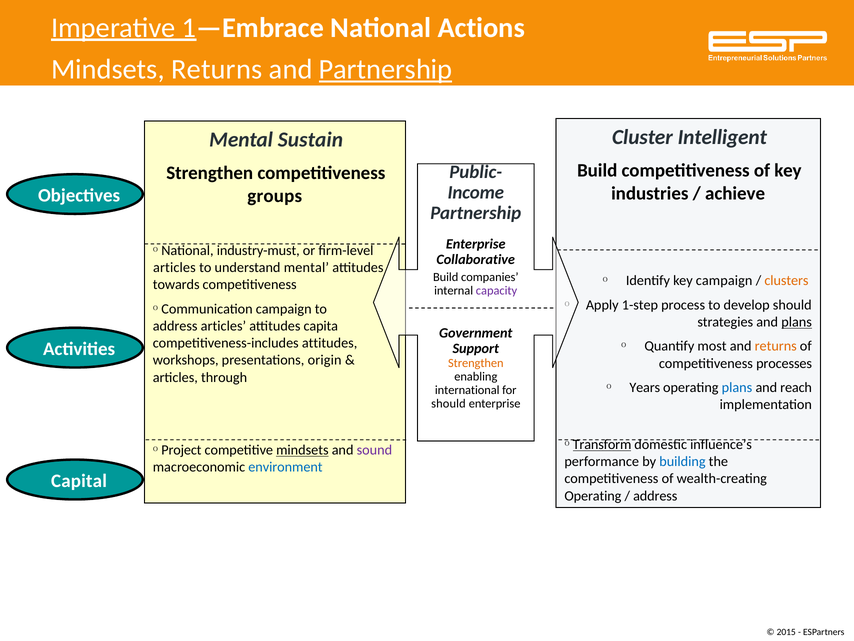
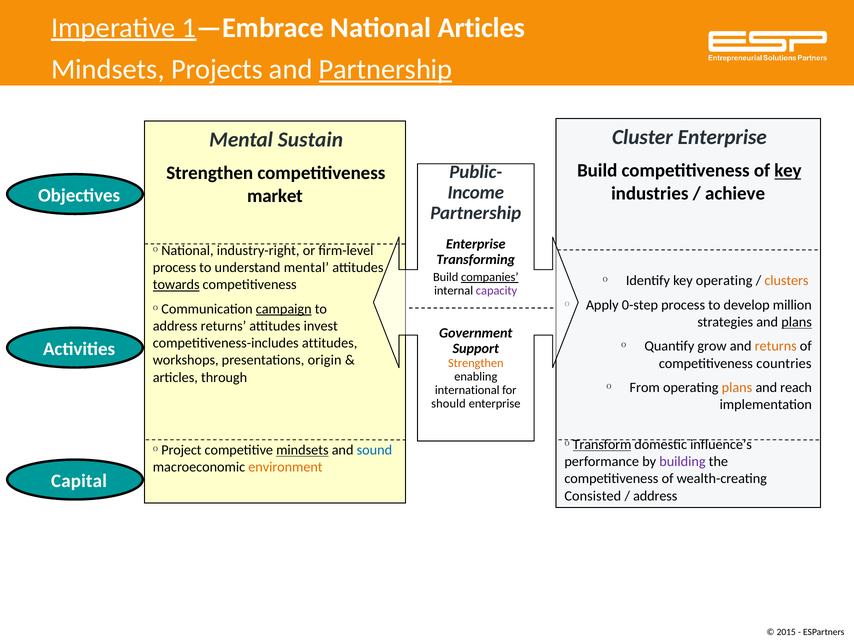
National Actions: Actions -> Articles
Mindsets Returns: Returns -> Projects
Cluster Intelligent: Intelligent -> Enterprise
key at (788, 171) underline: none -> present
groups: groups -> market
industry-must: industry-must -> industry-right
Collaborative: Collaborative -> Transforming
articles at (174, 267): articles -> process
companies underline: none -> present
key campaign: campaign -> operating
towards underline: none -> present
1-step: 1-step -> 0-step
develop should: should -> million
campaign at (284, 309) underline: none -> present
address articles: articles -> returns
capita: capita -> invest
most: most -> grow
processes: processes -> countries
Years: Years -> From
plans at (737, 387) colour: blue -> orange
sound colour: purple -> blue
building colour: blue -> purple
environment colour: blue -> orange
Operating at (593, 496): Operating -> Consisted
